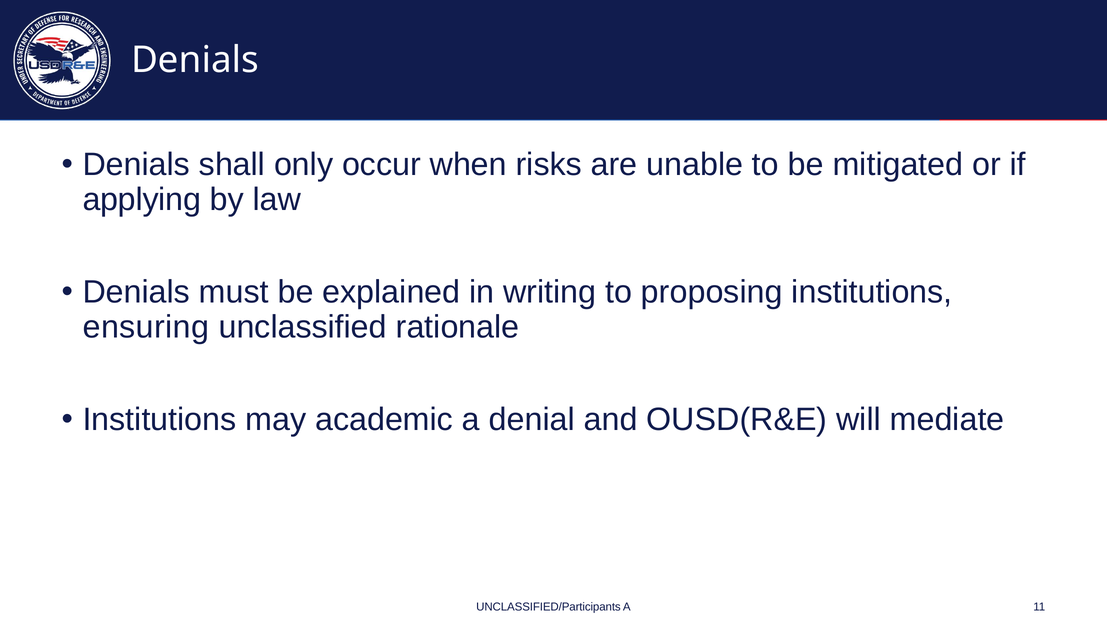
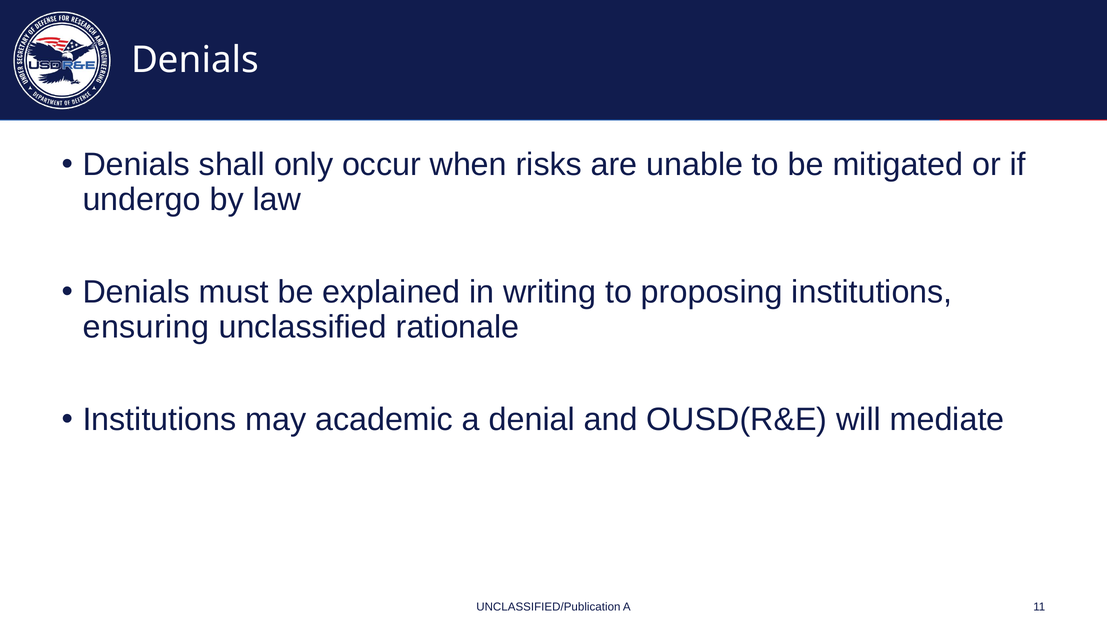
applying: applying -> undergo
UNCLASSIFIED/Participants: UNCLASSIFIED/Participants -> UNCLASSIFIED/Publication
